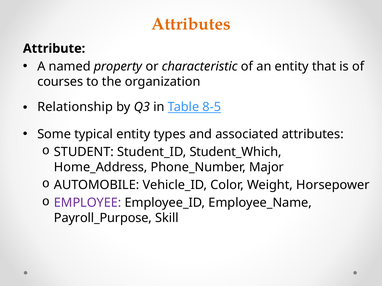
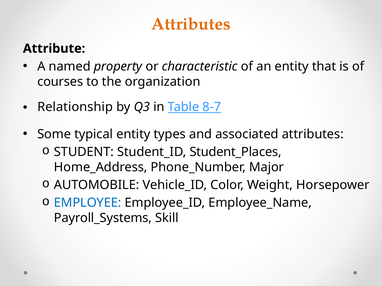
8-5: 8-5 -> 8-7
Student_Which: Student_Which -> Student_Places
EMPLOYEE colour: purple -> blue
Payroll_Purpose: Payroll_Purpose -> Payroll_Systems
